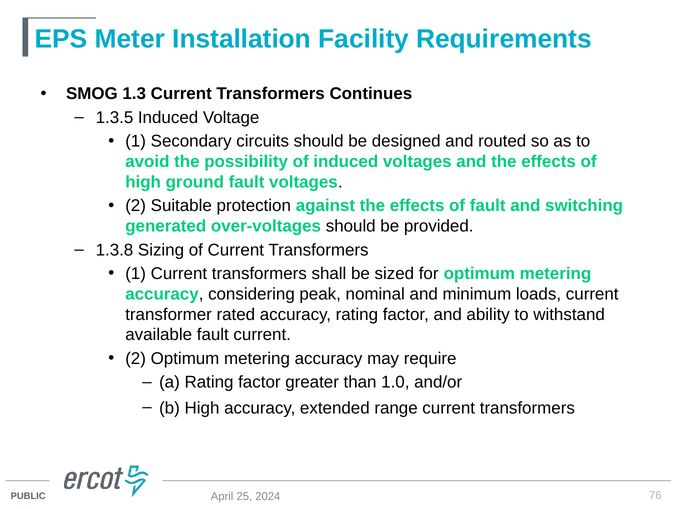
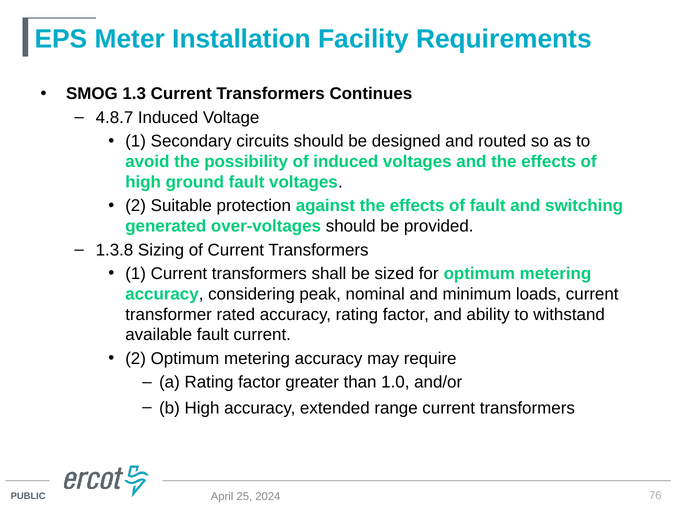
1.3.5: 1.3.5 -> 4.8.7
